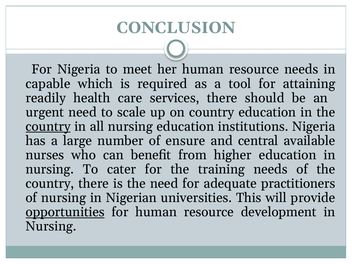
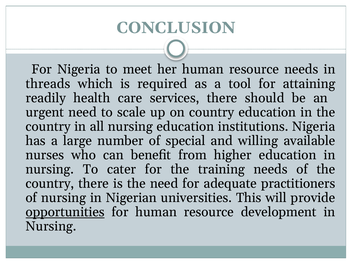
capable: capable -> threads
country at (48, 126) underline: present -> none
ensure: ensure -> special
central: central -> willing
